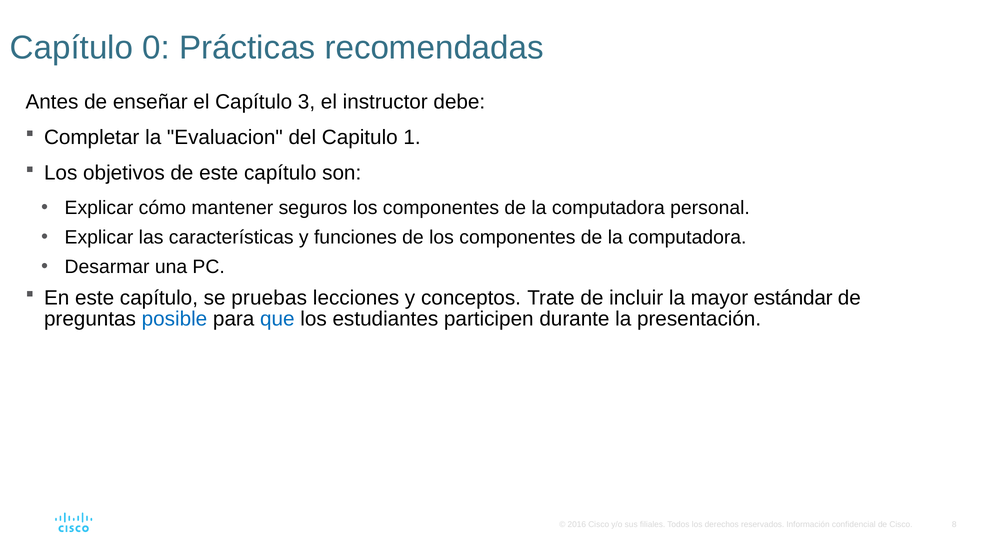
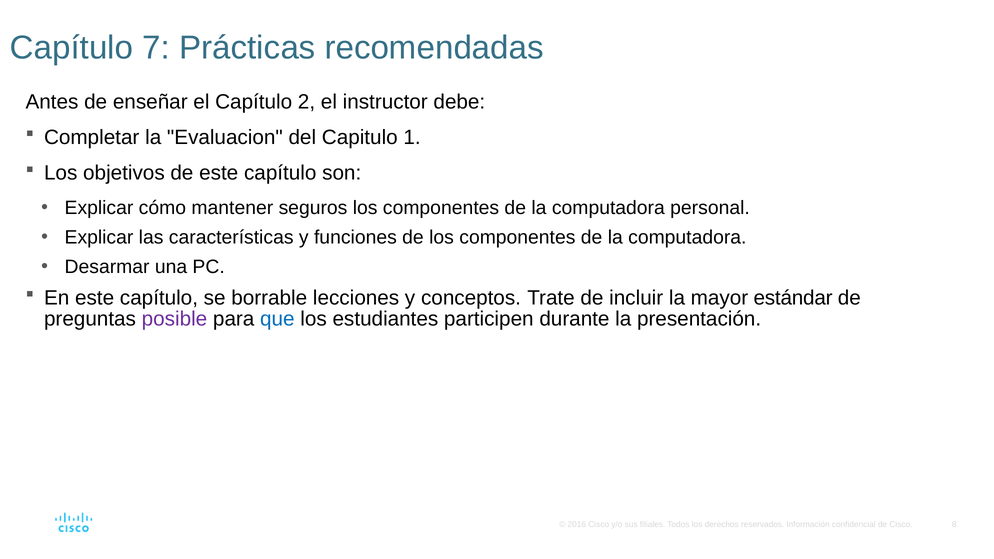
0: 0 -> 7
3: 3 -> 2
pruebas: pruebas -> borrable
posible colour: blue -> purple
